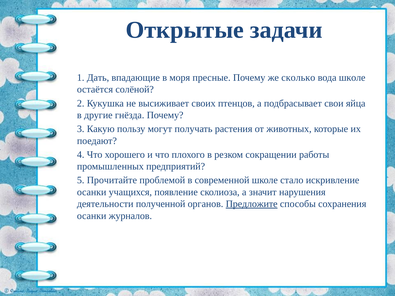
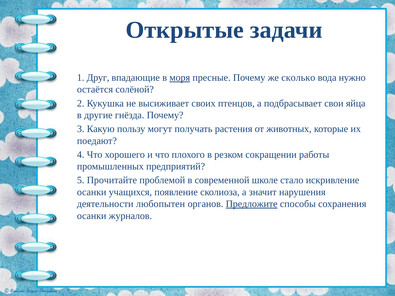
Дать: Дать -> Друг
моря underline: none -> present
вода школе: школе -> нужно
полученной: полученной -> любопытен
